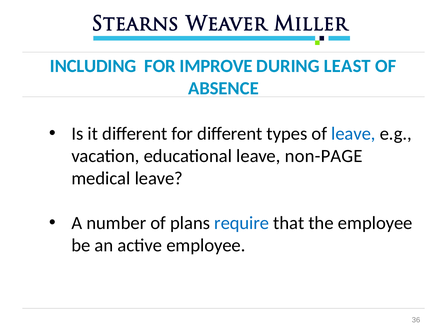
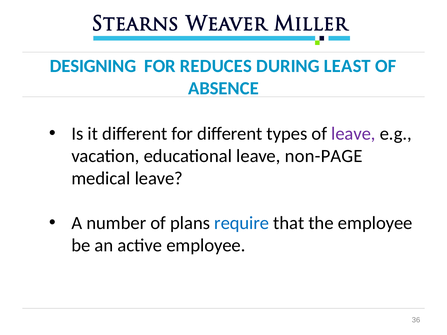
INCLUDING: INCLUDING -> DESIGNING
IMPROVE: IMPROVE -> REDUCES
leave at (353, 134) colour: blue -> purple
